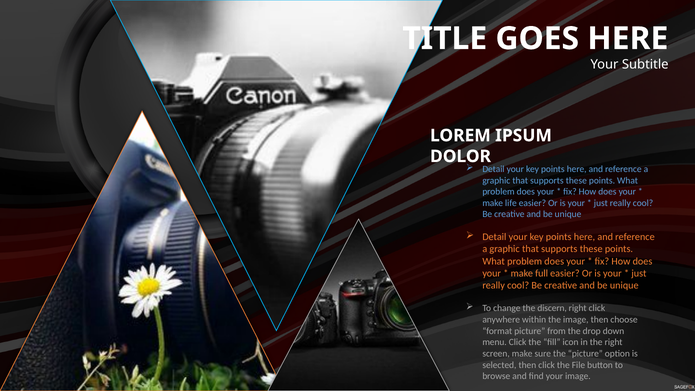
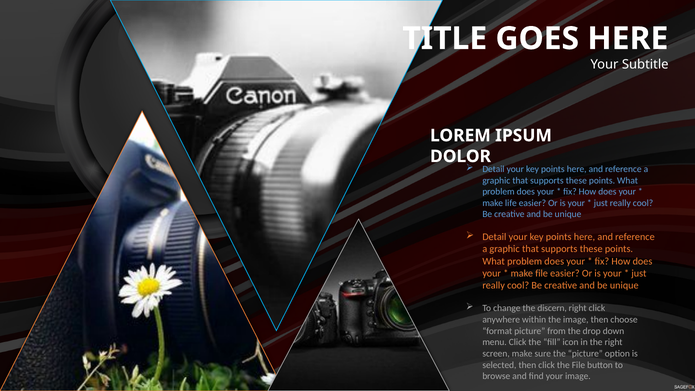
make full: full -> file
